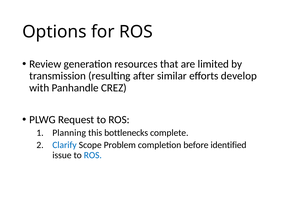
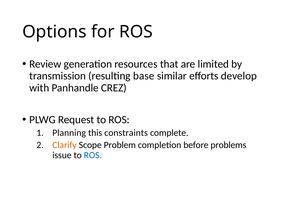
after: after -> base
bottlenecks: bottlenecks -> constraints
Clarify colour: blue -> orange
identified: identified -> problems
